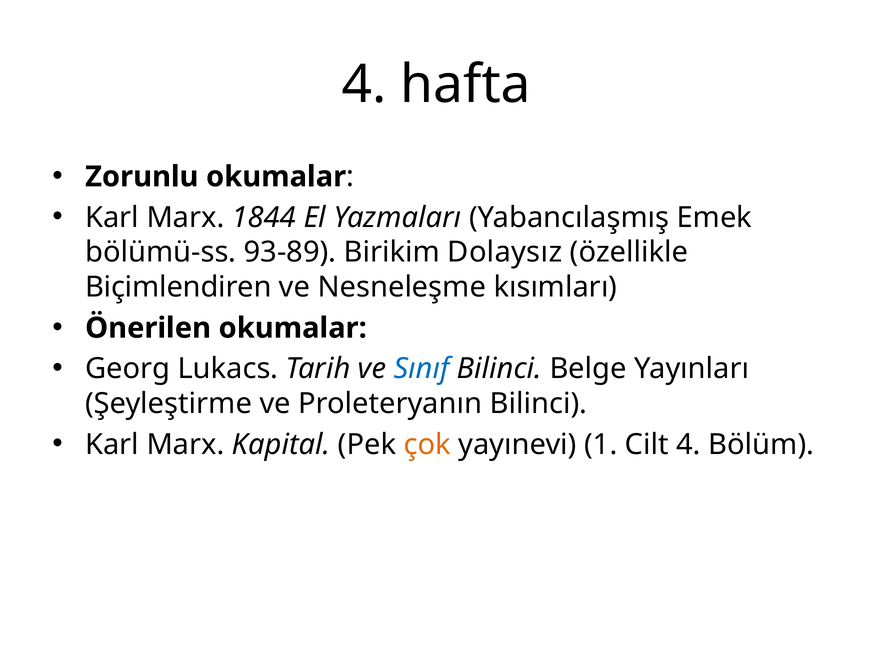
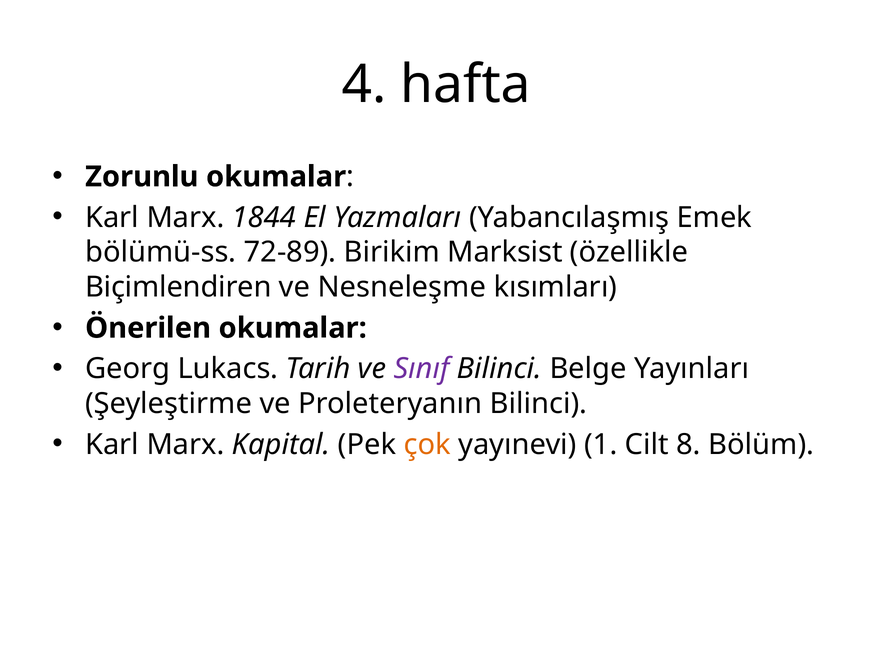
93-89: 93-89 -> 72-89
Dolaysız: Dolaysız -> Marksist
Sınıf colour: blue -> purple
Cilt 4: 4 -> 8
